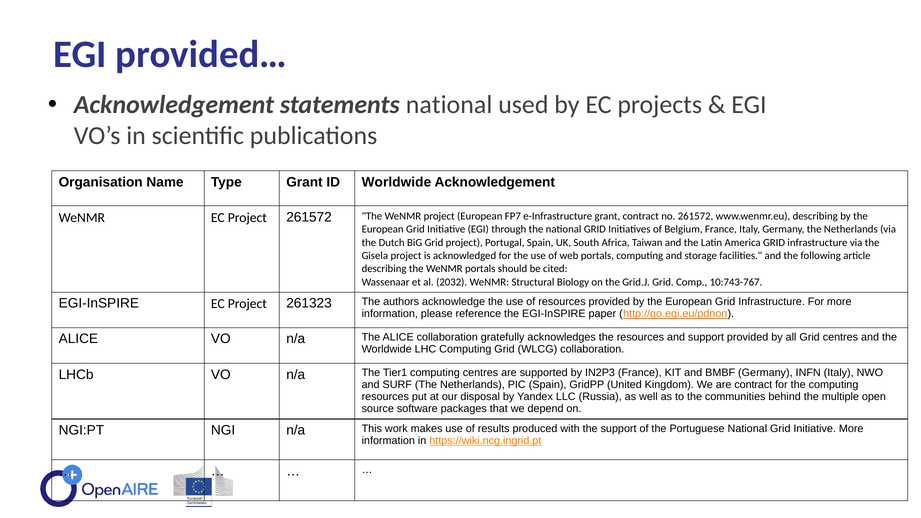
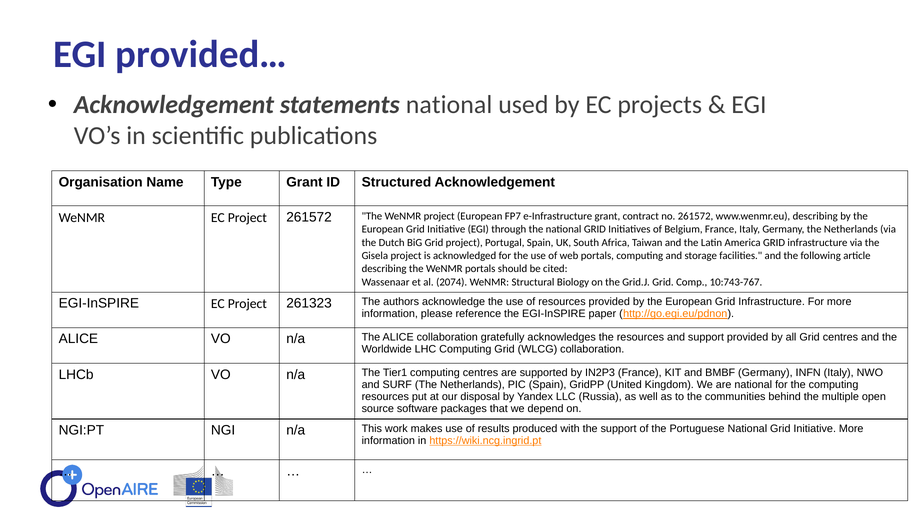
ID Worldwide: Worldwide -> Structured
2032: 2032 -> 2074
are contract: contract -> national
